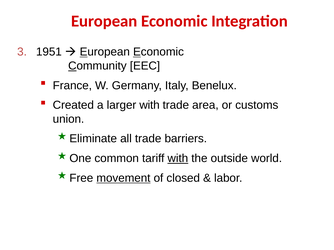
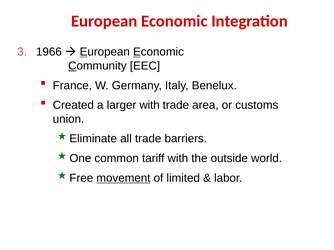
1951: 1951 -> 1966
with at (178, 159) underline: present -> none
closed: closed -> limited
